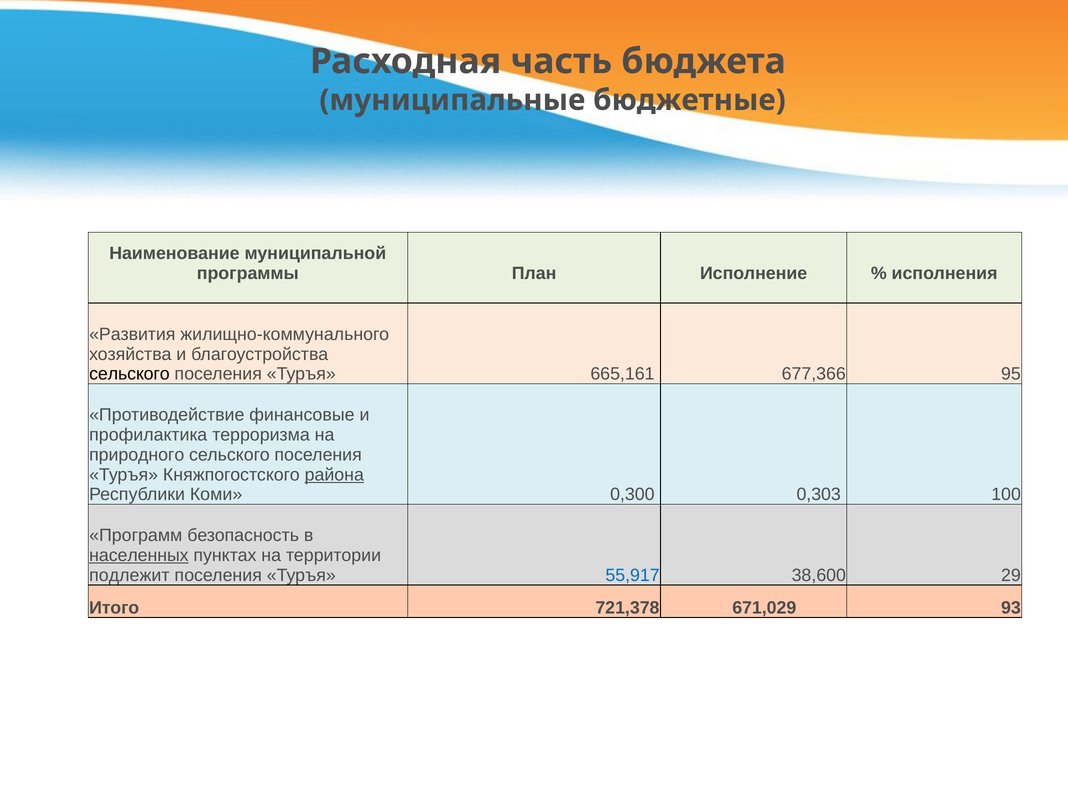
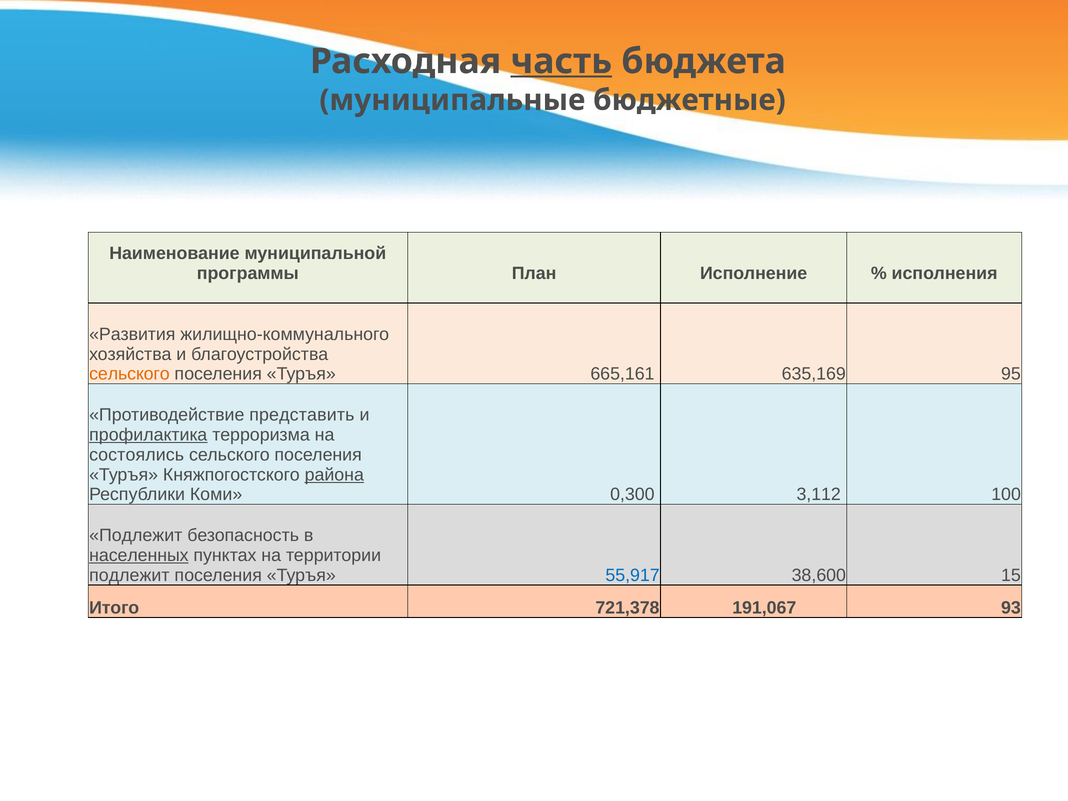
часть underline: none -> present
сельского at (129, 374) colour: black -> orange
677,366: 677,366 -> 635,169
финансовые: финансовые -> представить
профилактика underline: none -> present
природного: природного -> состоялись
0,303: 0,303 -> 3,112
Программ at (136, 535): Программ -> Подлежит
29: 29 -> 15
671,029: 671,029 -> 191,067
